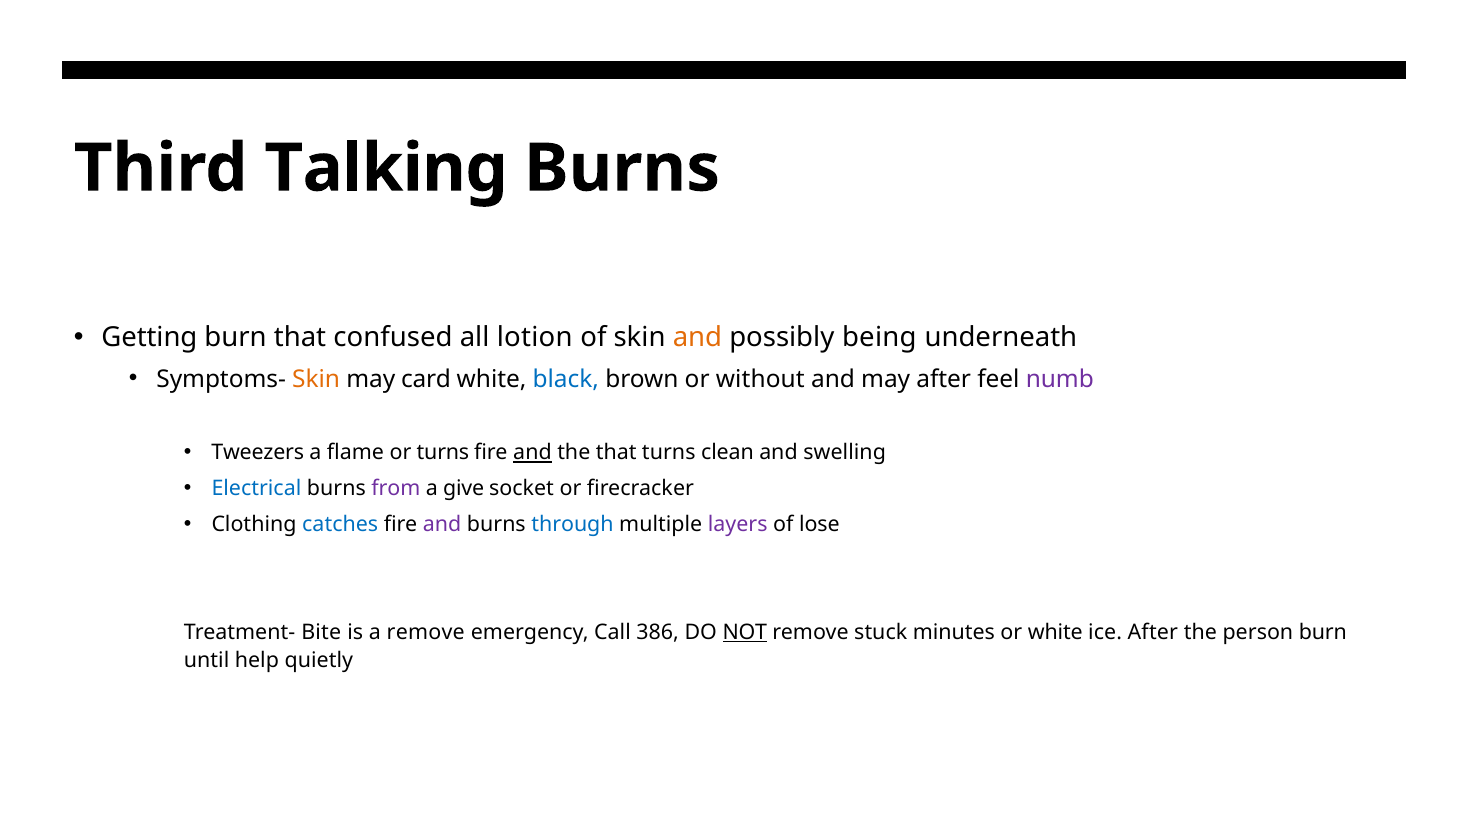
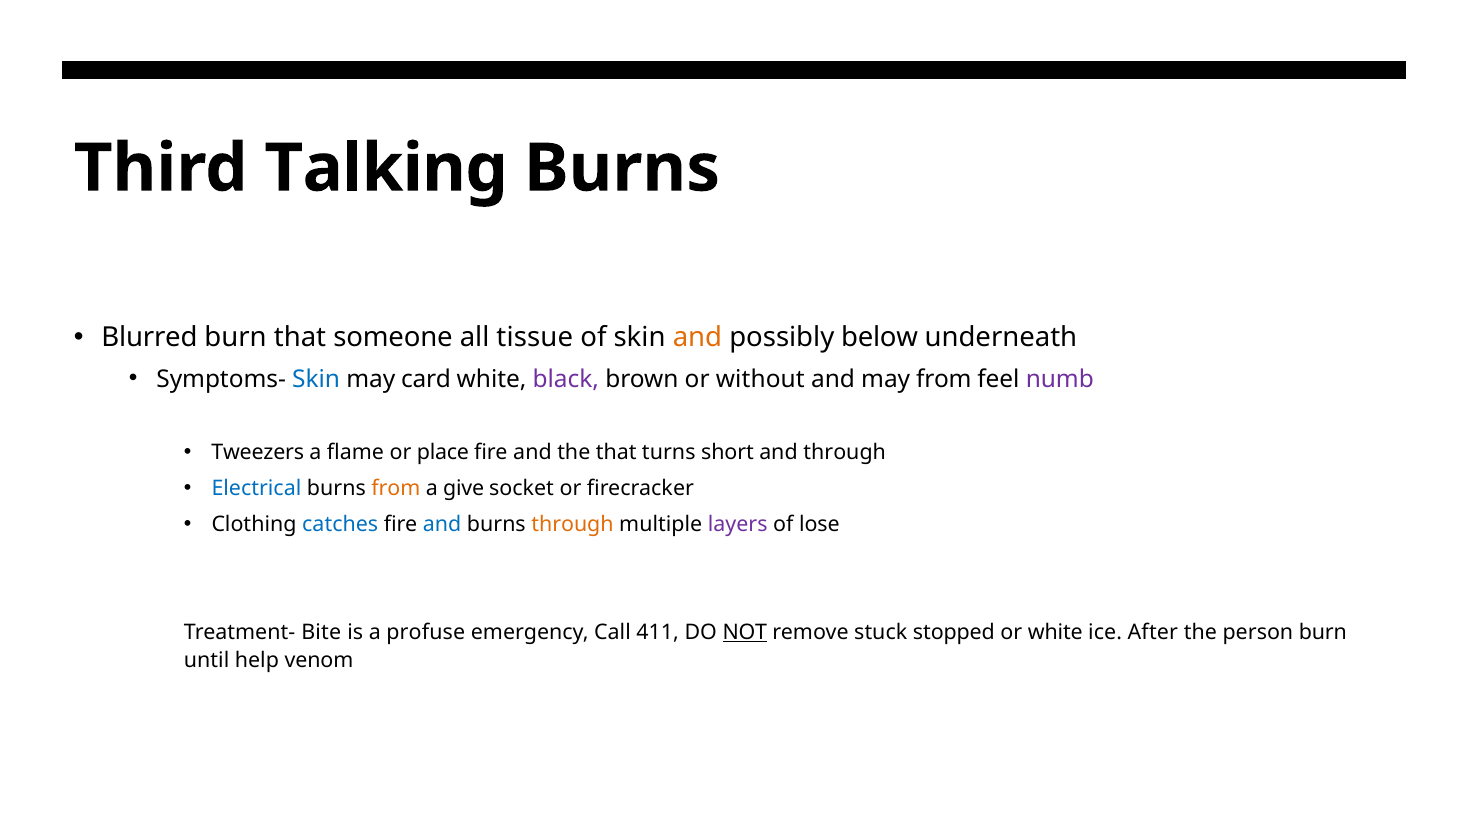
Getting: Getting -> Blurred
confused: confused -> someone
lotion: lotion -> tissue
being: being -> below
Skin at (316, 379) colour: orange -> blue
black colour: blue -> purple
may after: after -> from
or turns: turns -> place
and at (532, 453) underline: present -> none
clean: clean -> short
and swelling: swelling -> through
from at (396, 489) colour: purple -> orange
and at (442, 525) colour: purple -> blue
through at (572, 525) colour: blue -> orange
a remove: remove -> profuse
386: 386 -> 411
minutes: minutes -> stopped
quietly: quietly -> venom
